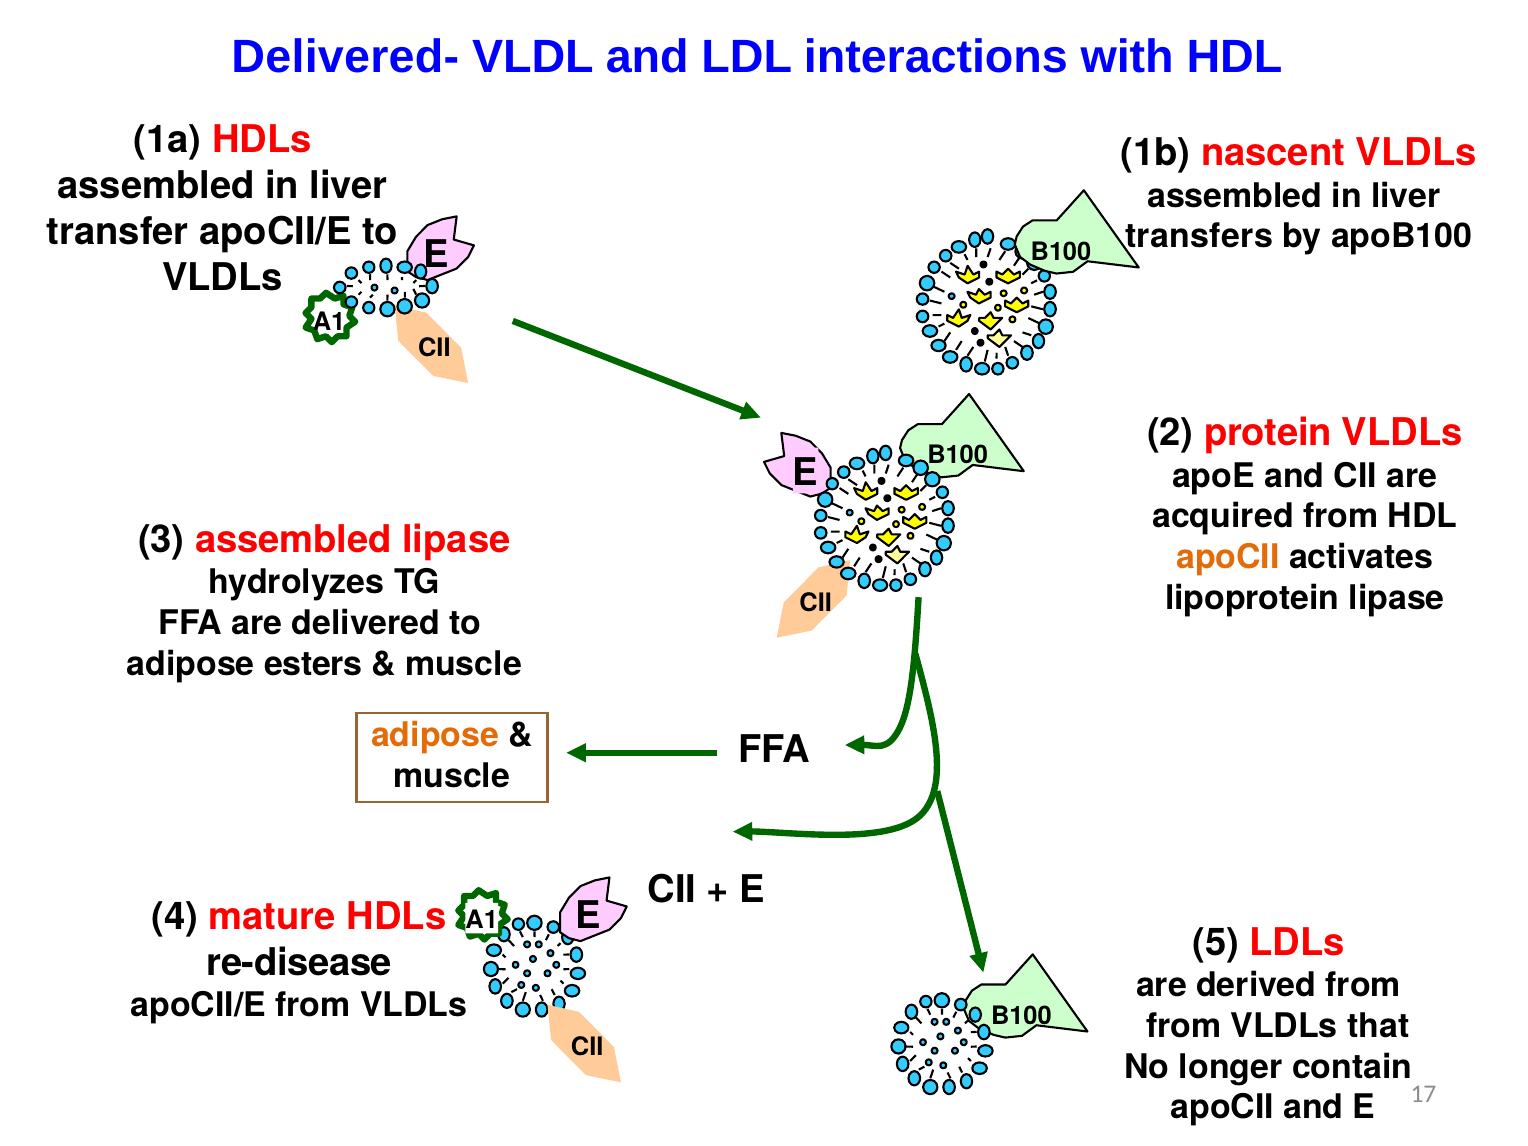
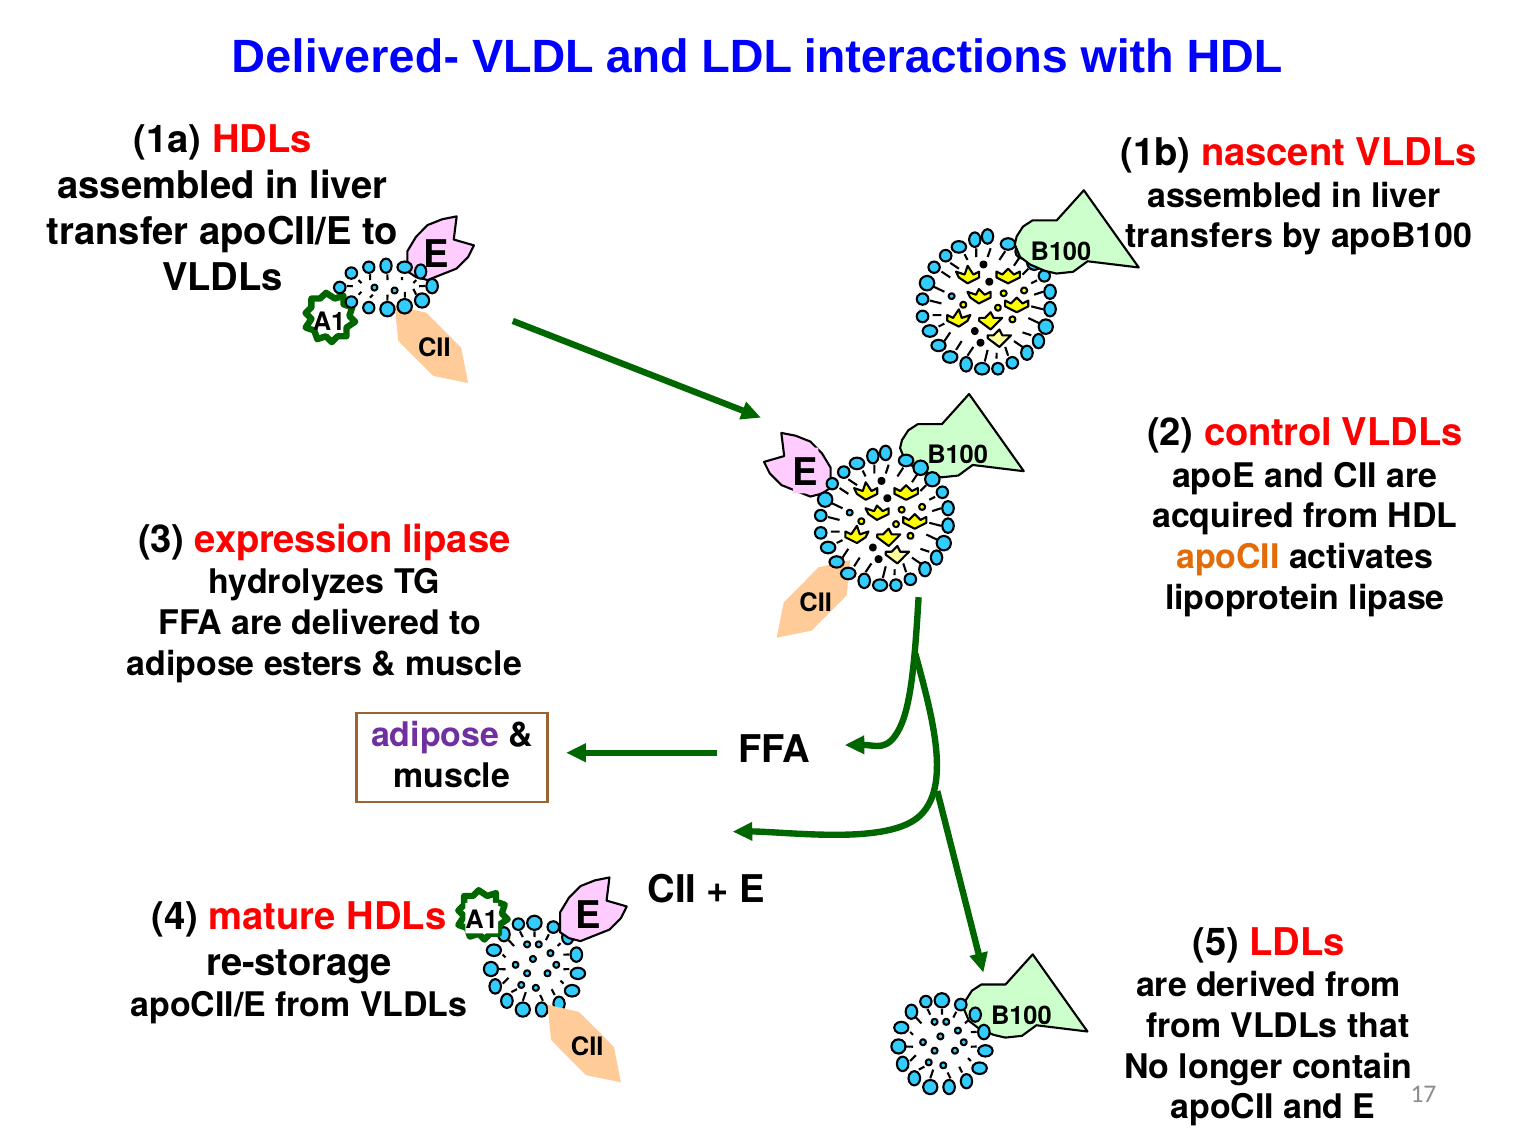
protein: protein -> control
3 assembled: assembled -> expression
adipose at (435, 736) colour: orange -> purple
re-disease: re-disease -> re-storage
